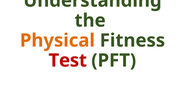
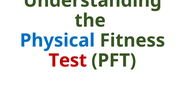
Physical colour: orange -> blue
